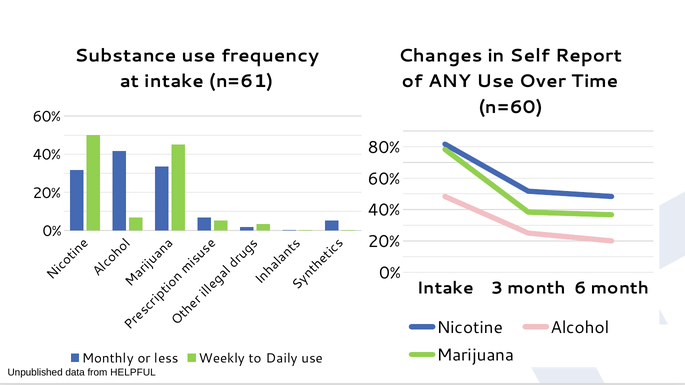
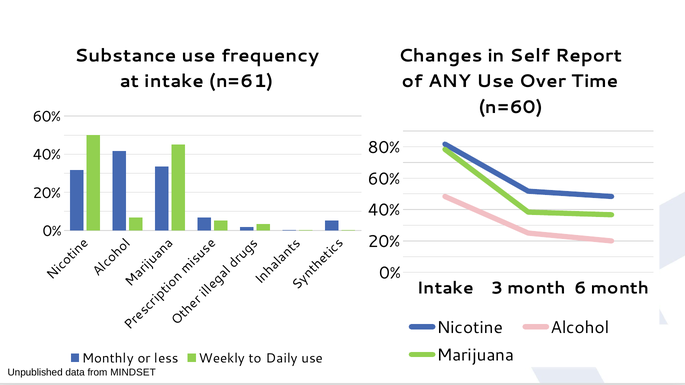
HELPFUL: HELPFUL -> MINDSET
